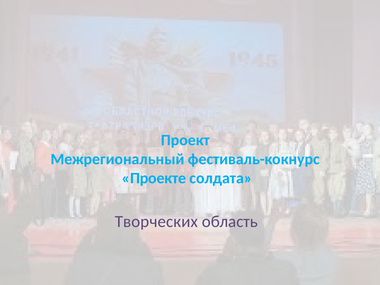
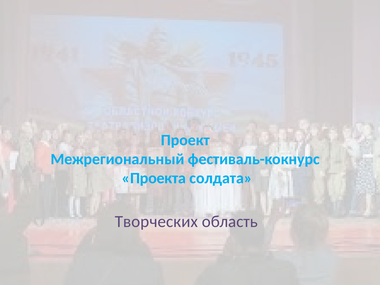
Проекте: Проекте -> Проекта
